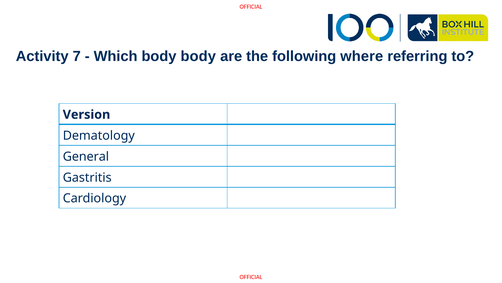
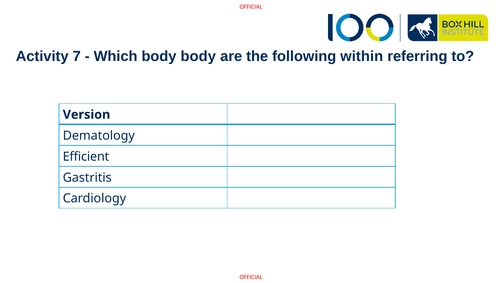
where: where -> within
General: General -> Efficient
